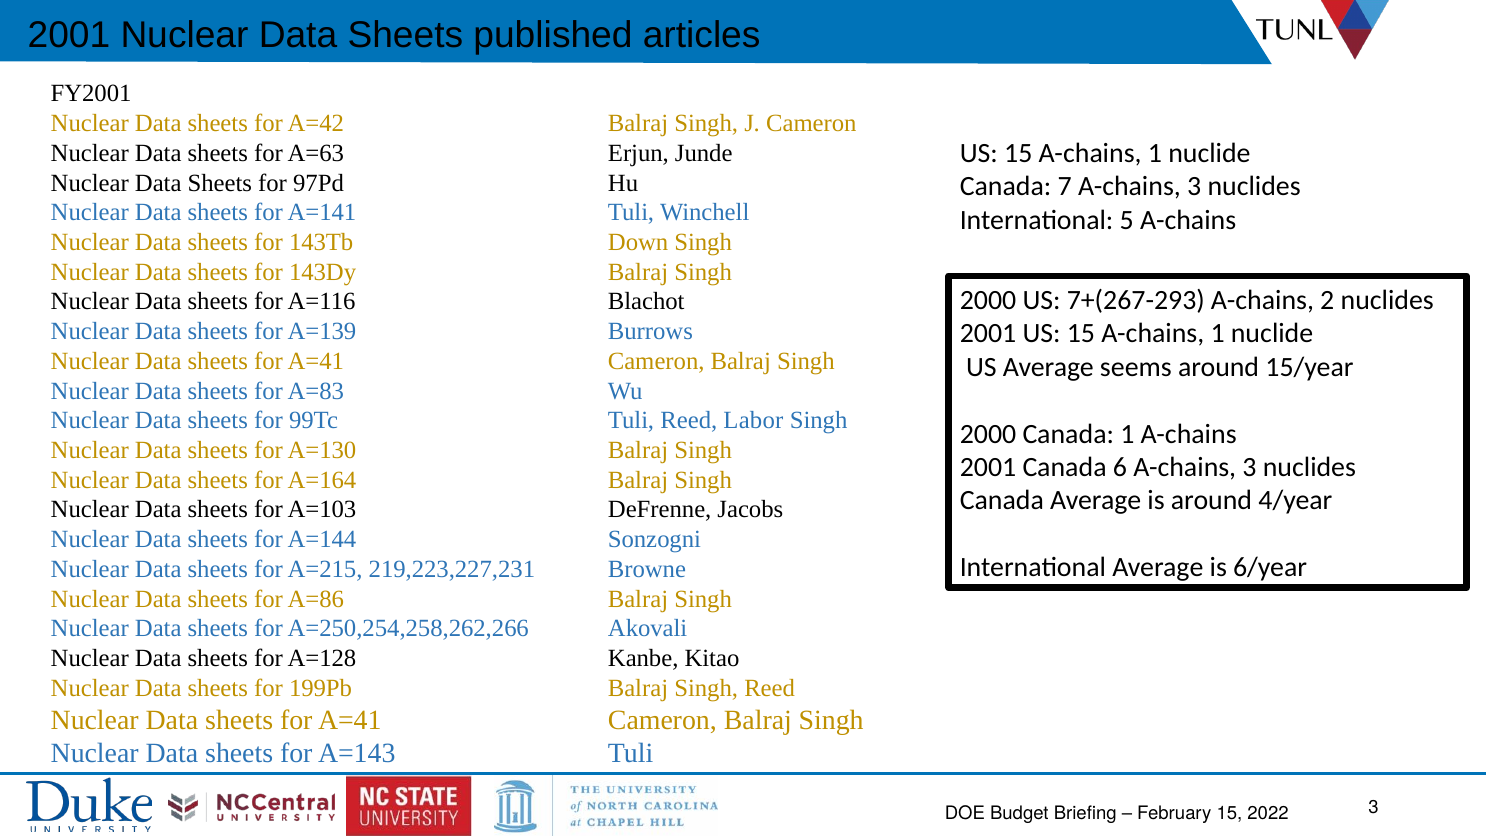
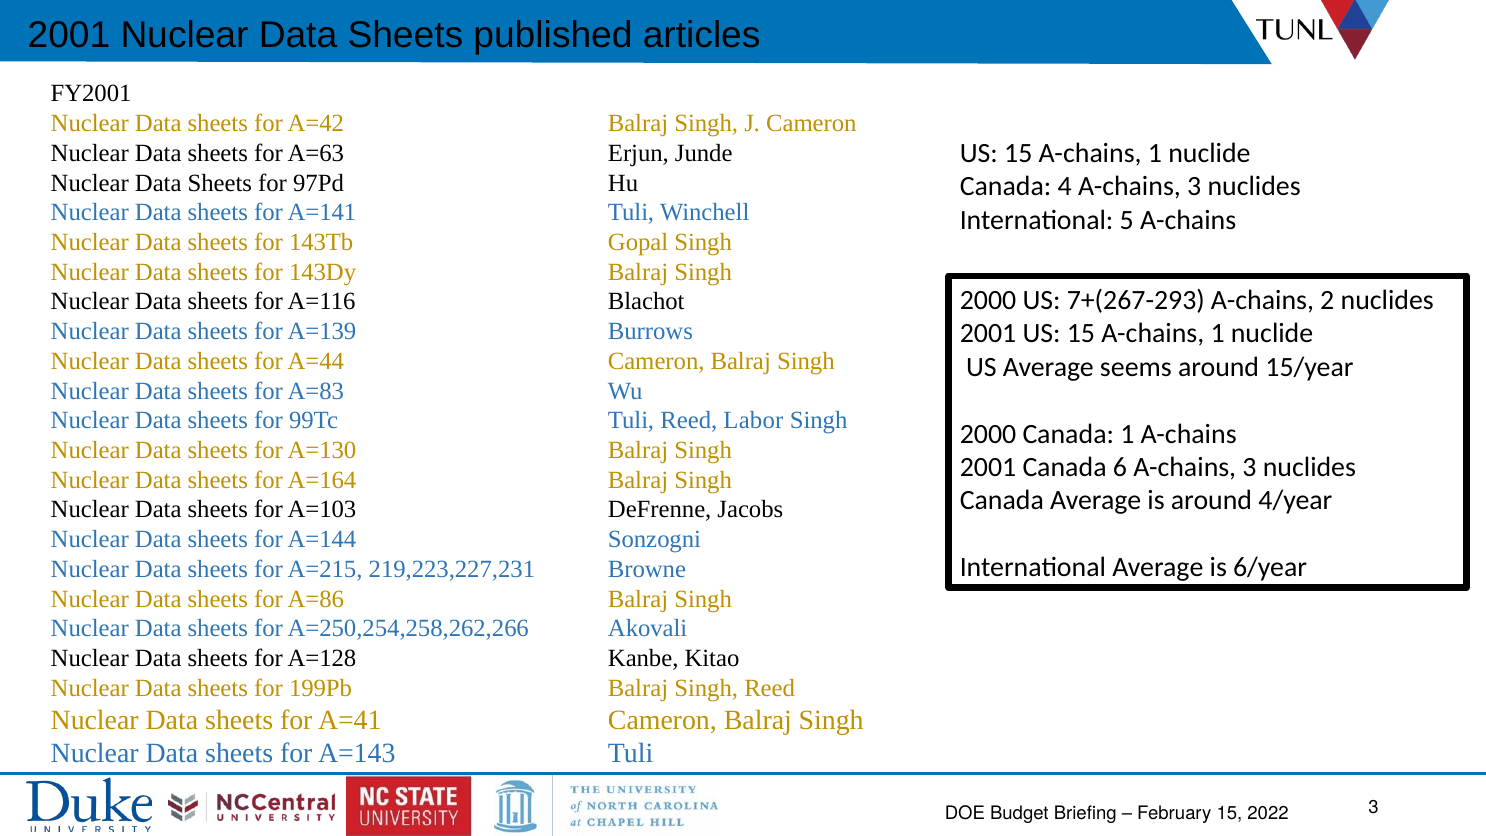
7: 7 -> 4
Down: Down -> Gopal
A=41 at (316, 361): A=41 -> A=44
